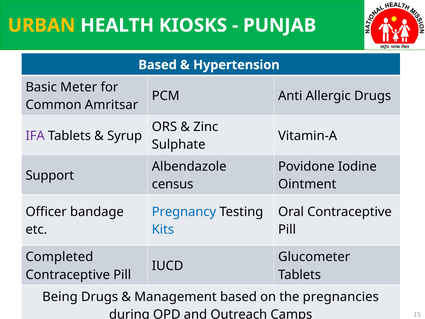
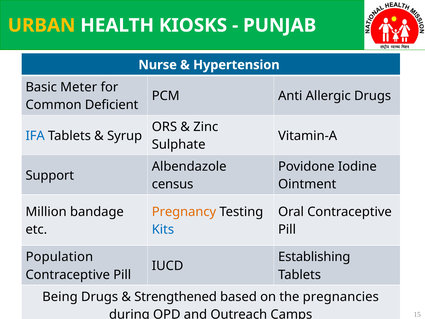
Based at (158, 65): Based -> Nurse
Amritsar: Amritsar -> Deficient
IFA colour: purple -> blue
Officer: Officer -> Million
Pregnancy colour: blue -> orange
Completed: Completed -> Population
Glucometer: Glucometer -> Establishing
Management: Management -> Strengthened
